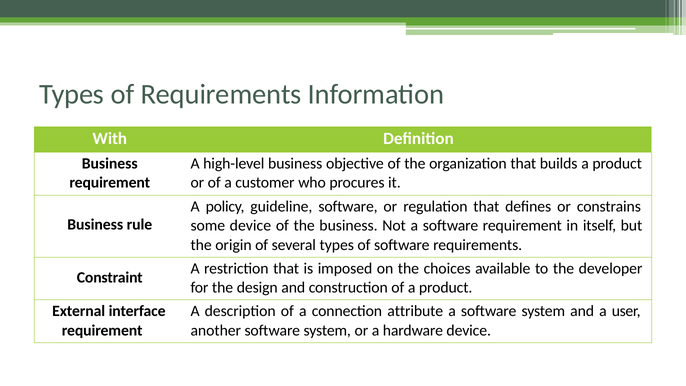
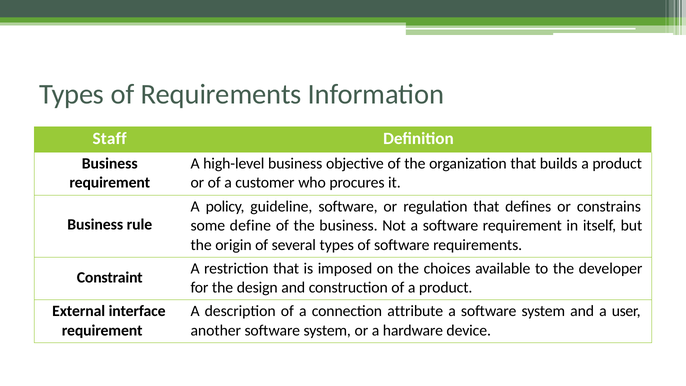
With: With -> Staff
some device: device -> define
